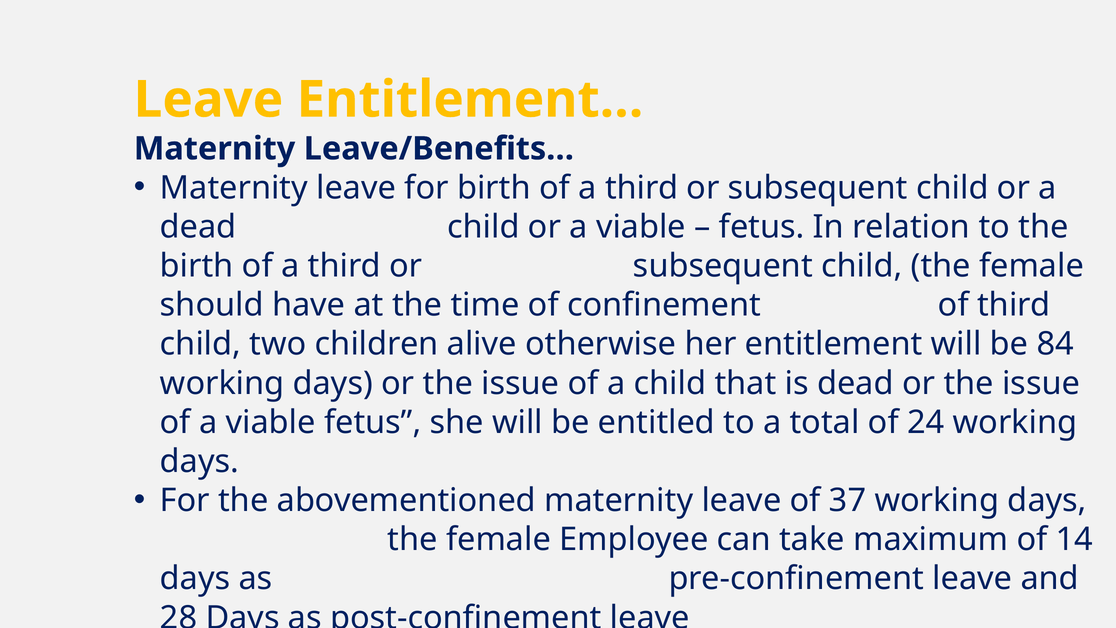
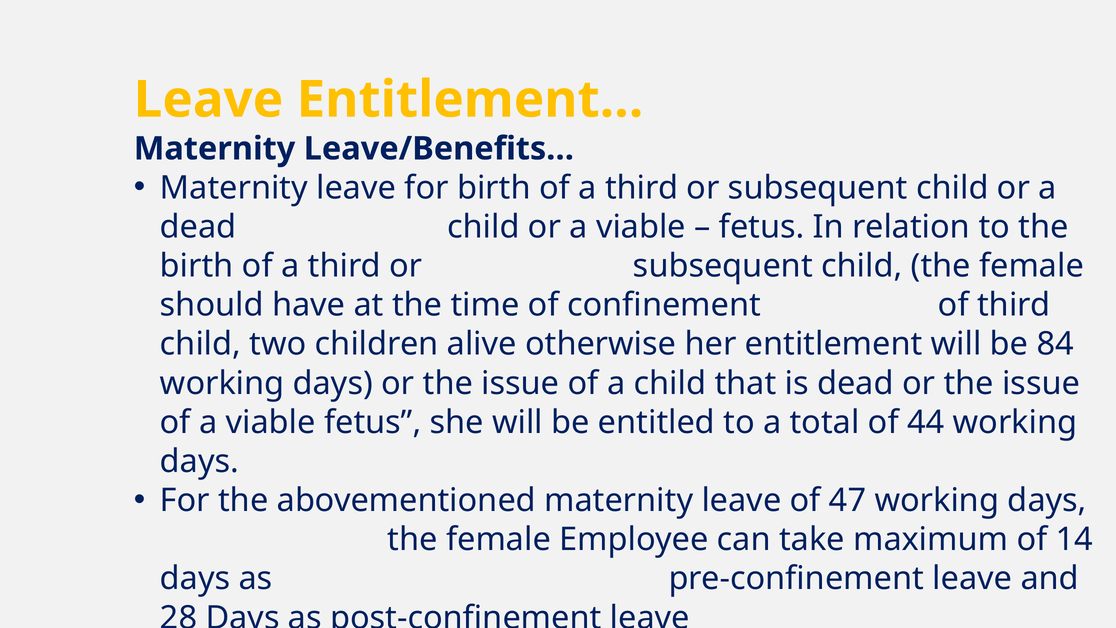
24: 24 -> 44
37: 37 -> 47
